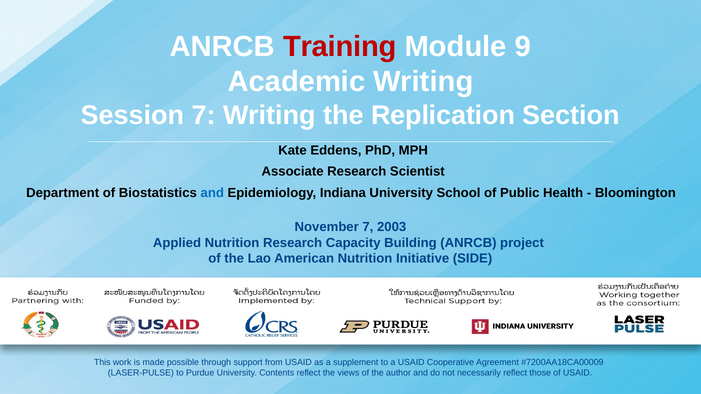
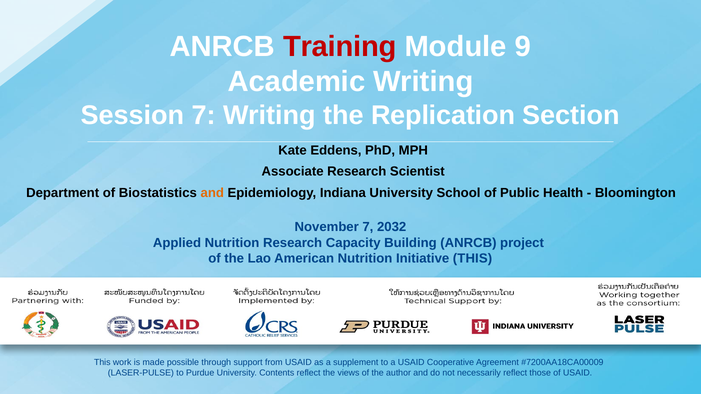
and at (212, 193) colour: blue -> orange
2003: 2003 -> 2032
Initiative SIDE: SIDE -> THIS
